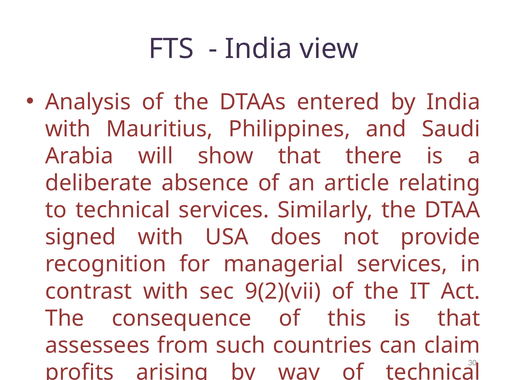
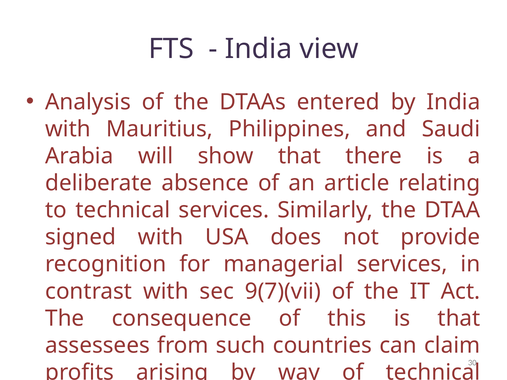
9(2)(vii: 9(2)(vii -> 9(7)(vii
